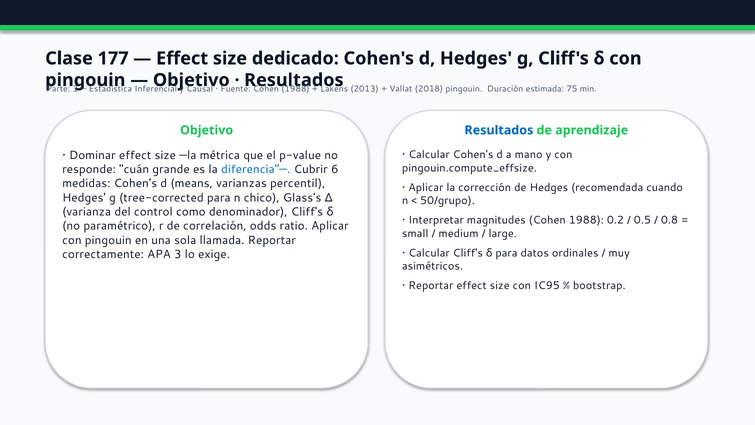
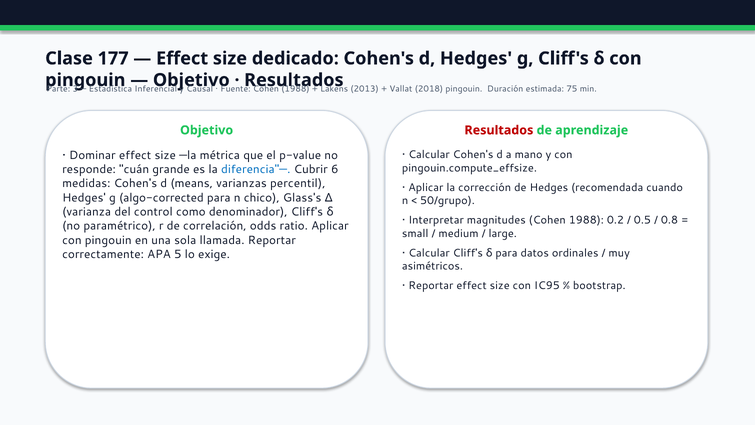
Resultados at (499, 130) colour: blue -> red
tree-corrected: tree-corrected -> algo-corrected
APA 3: 3 -> 5
